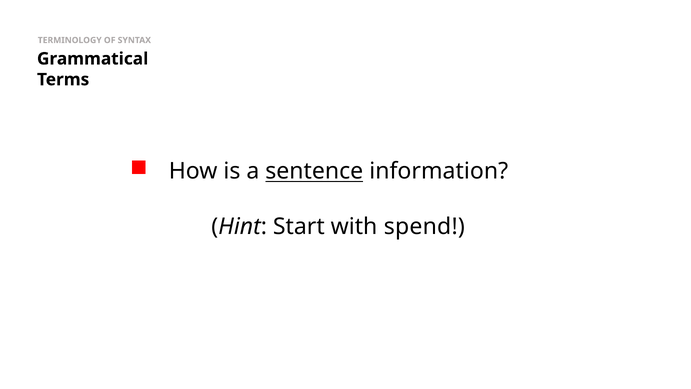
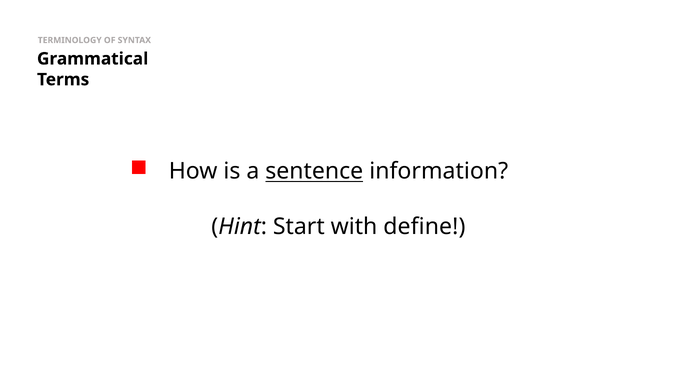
spend: spend -> define
